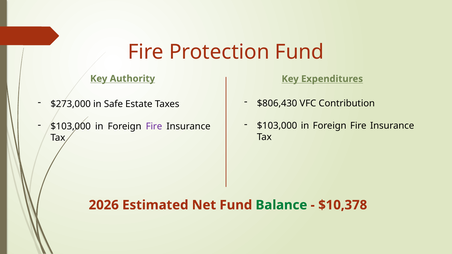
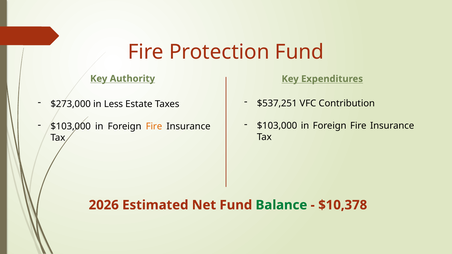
$806,430: $806,430 -> $537,251
Safe: Safe -> Less
Fire at (154, 127) colour: purple -> orange
